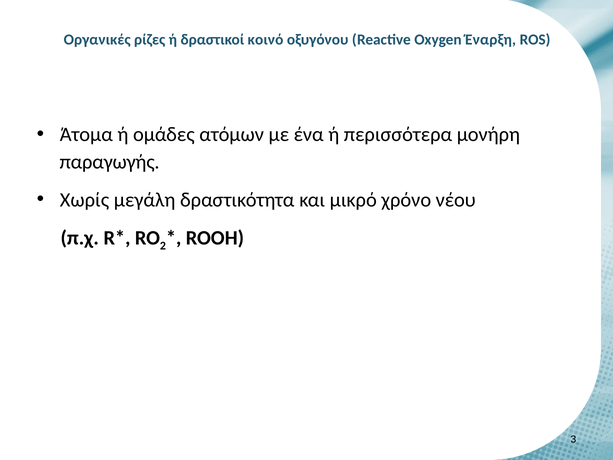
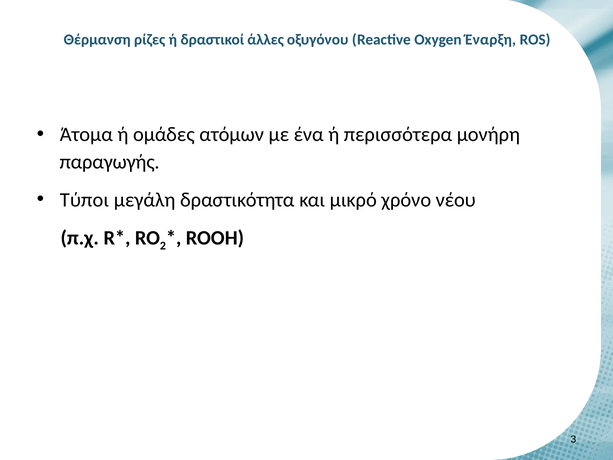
Οργανικές: Οργανικές -> Θέρμανση
κοινό: κοινό -> άλλες
Χωρίς: Χωρίς -> Τύποι
